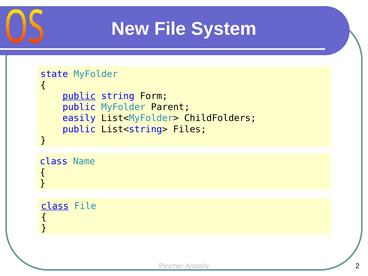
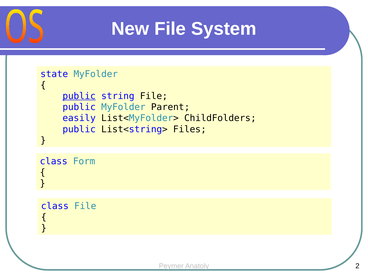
string Form: Form -> File
Name: Name -> Form
class at (55, 206) underline: present -> none
